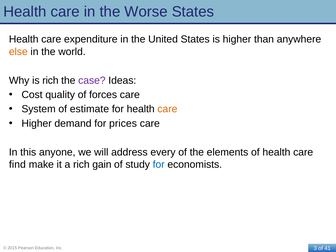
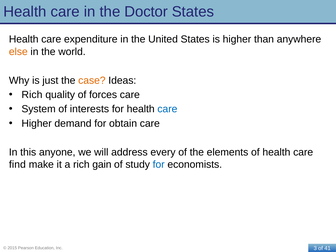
Worse: Worse -> Doctor
is rich: rich -> just
case colour: purple -> orange
Cost at (32, 95): Cost -> Rich
estimate: estimate -> interests
care at (167, 109) colour: orange -> blue
prices: prices -> obtain
